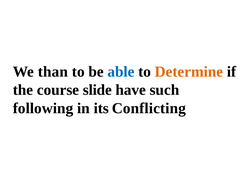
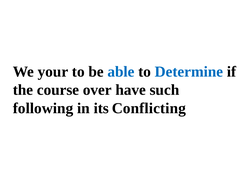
than: than -> your
Determine colour: orange -> blue
slide: slide -> over
